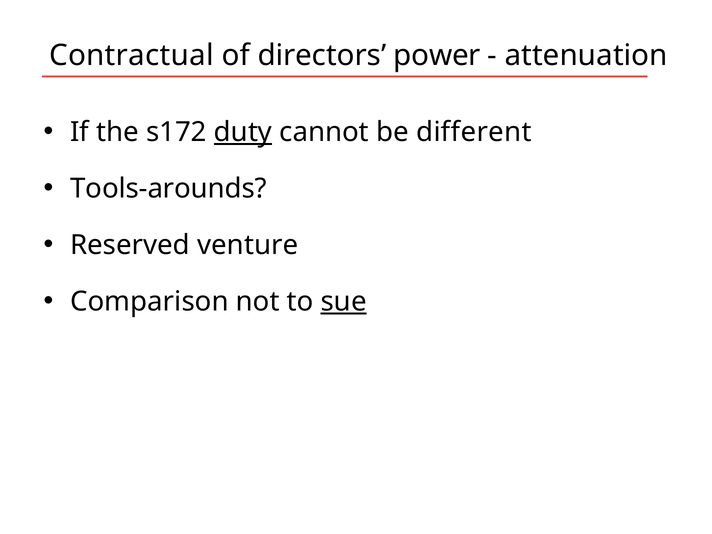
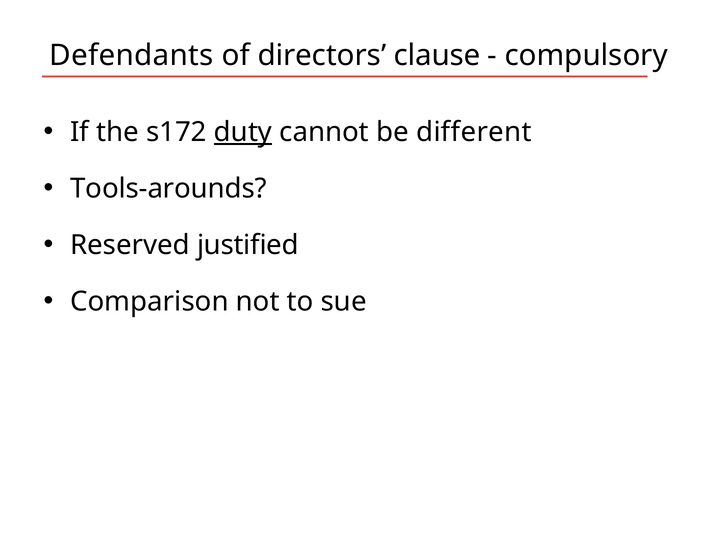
Contractual: Contractual -> Defendants
power: power -> clause
attenuation: attenuation -> compulsory
venture: venture -> justified
sue underline: present -> none
